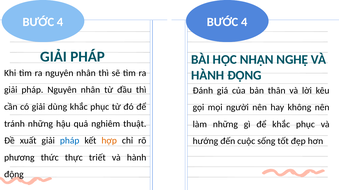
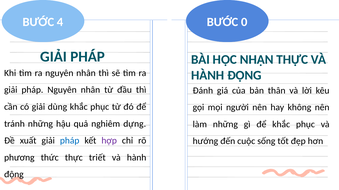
4 BƯỚC 4: 4 -> 0
NHẬN NGHỆ: NGHỆ -> THỰC
thuật: thuật -> dựng
hợp colour: orange -> purple
